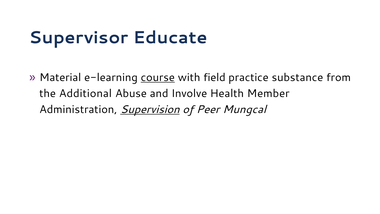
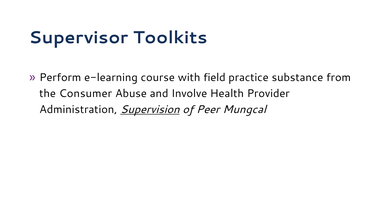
Educate: Educate -> Toolkits
Material: Material -> Perform
course underline: present -> none
Additional: Additional -> Consumer
Member: Member -> Provider
